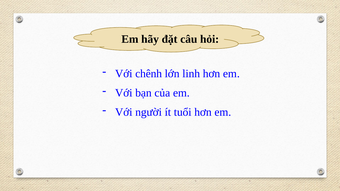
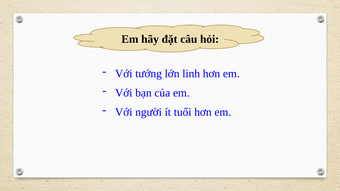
chênh: chênh -> tướng
